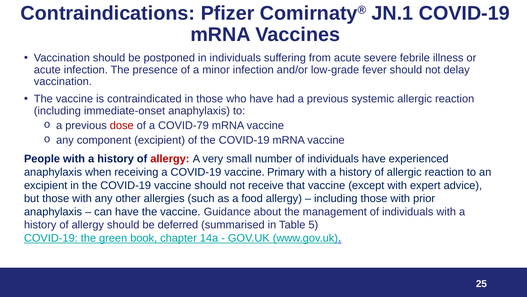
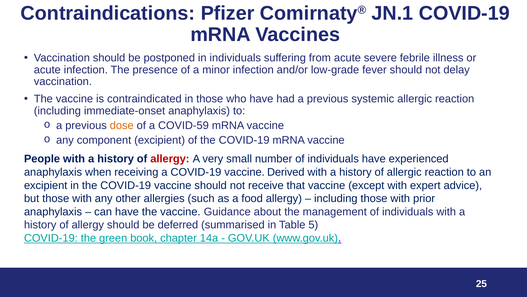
dose colour: red -> orange
COVID-79: COVID-79 -> COVID-59
Primary: Primary -> Derived
